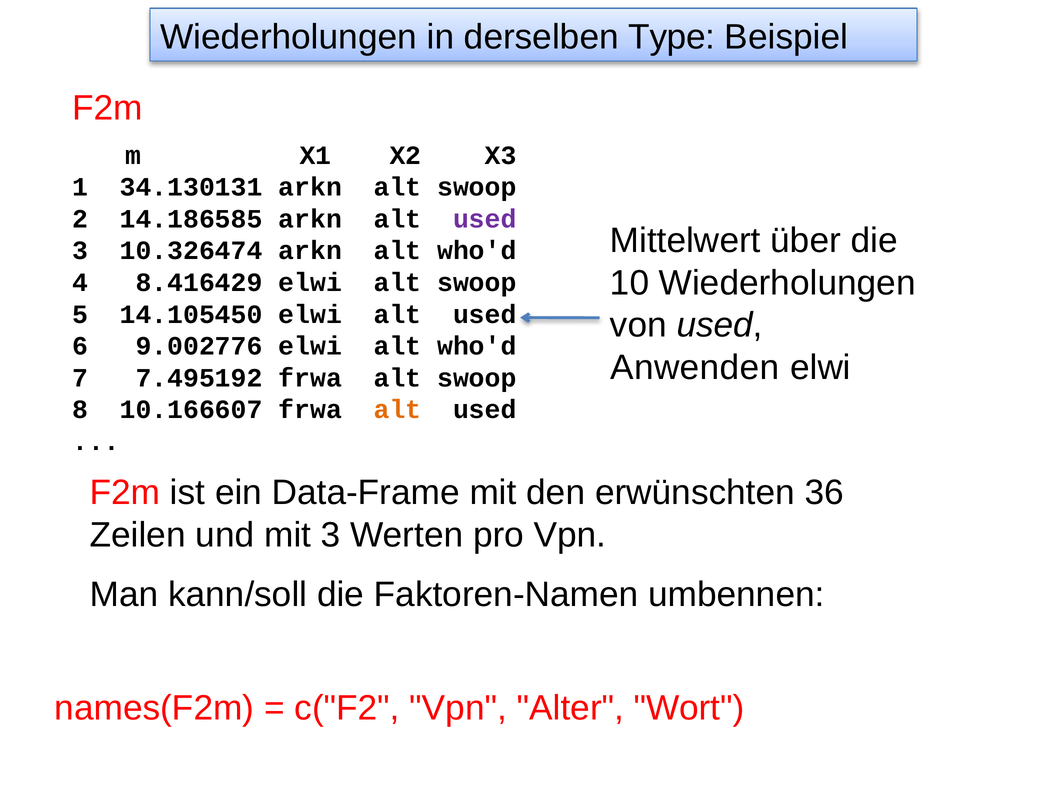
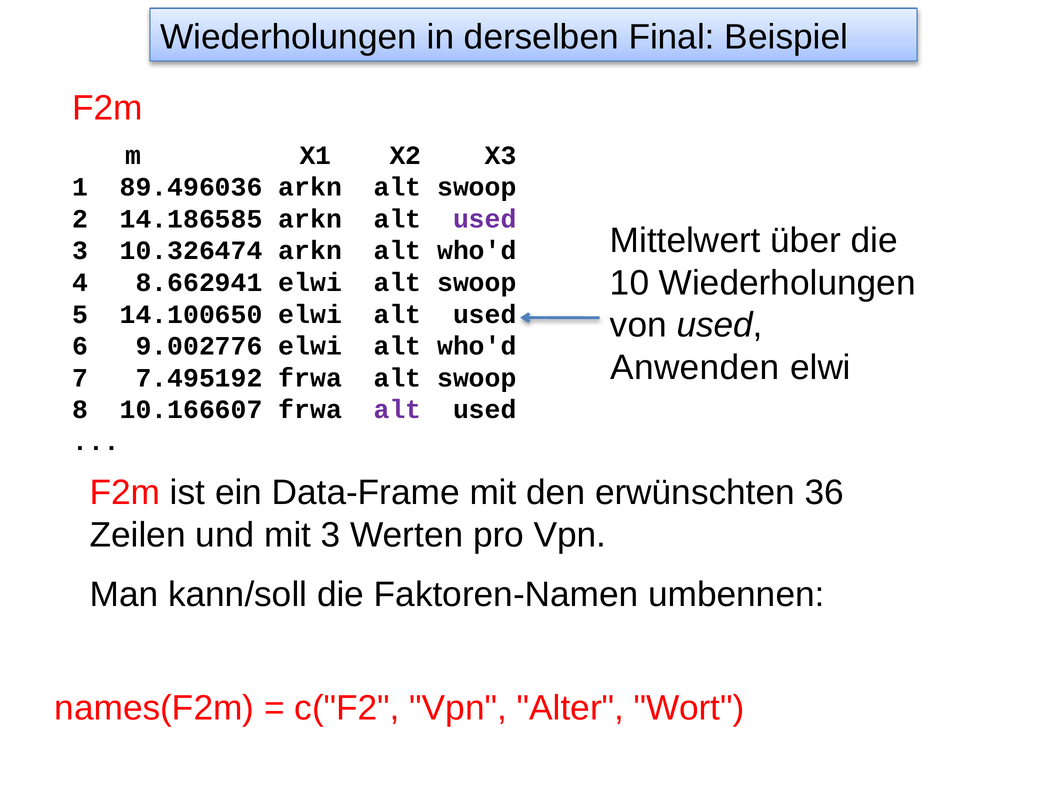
Type: Type -> Final
34.130131: 34.130131 -> 89.496036
8.416429: 8.416429 -> 8.662941
14.105450: 14.105450 -> 14.100650
alt at (397, 409) colour: orange -> purple
